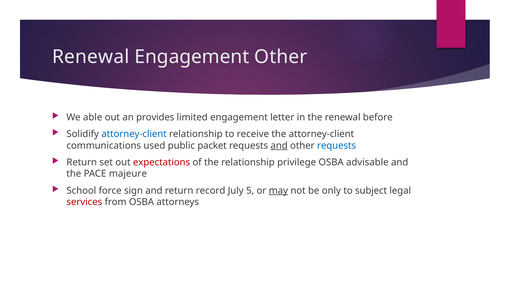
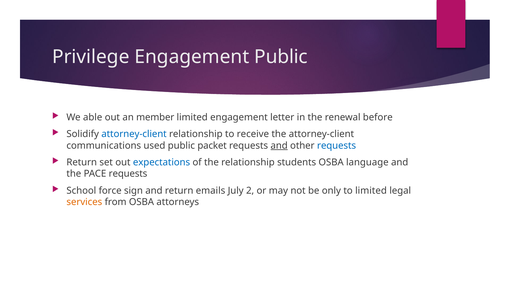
Renewal at (91, 57): Renewal -> Privilege
Engagement Other: Other -> Public
provides: provides -> member
expectations colour: red -> blue
privilege: privilege -> students
advisable: advisable -> language
PACE majeure: majeure -> requests
record: record -> emails
5: 5 -> 2
may underline: present -> none
to subject: subject -> limited
services colour: red -> orange
